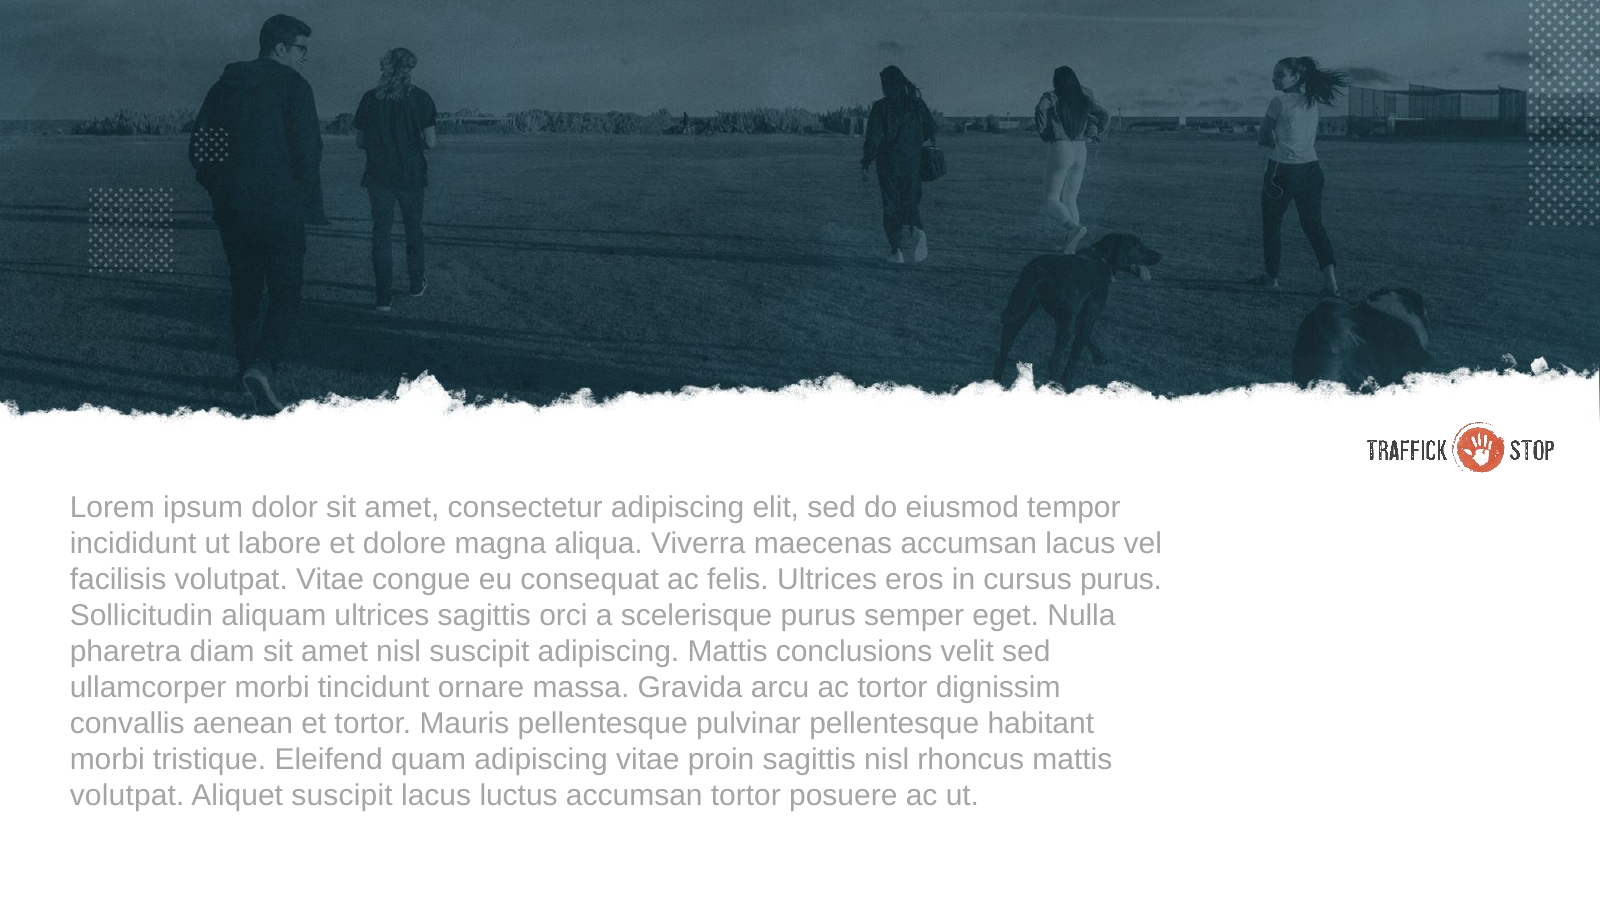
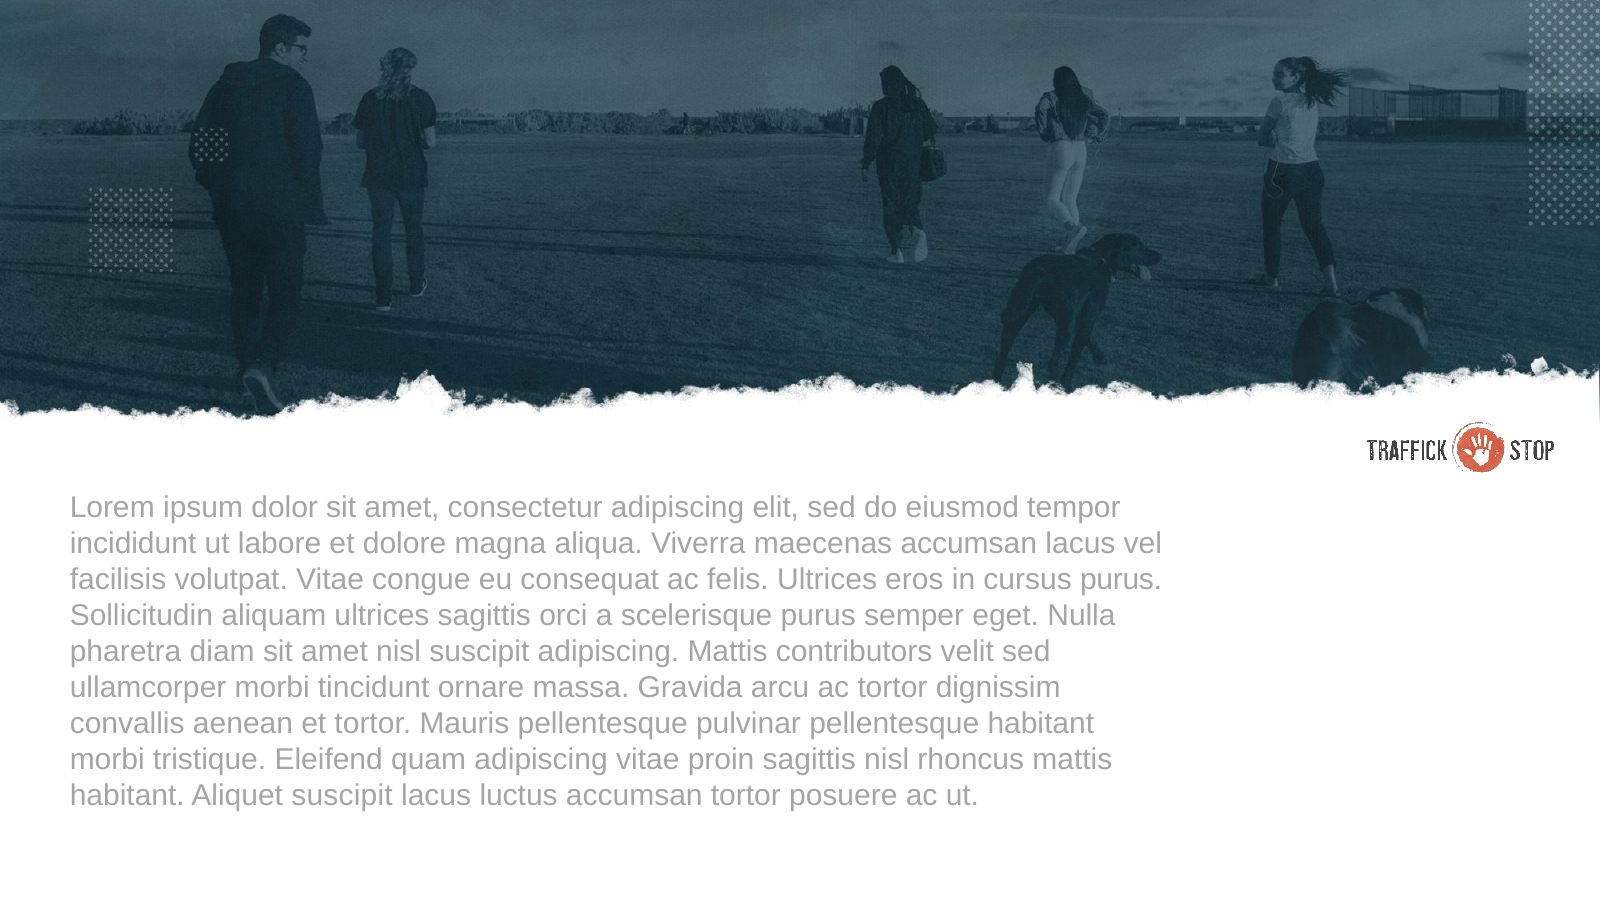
conclusions: conclusions -> contributors
volutpat at (127, 795): volutpat -> habitant
